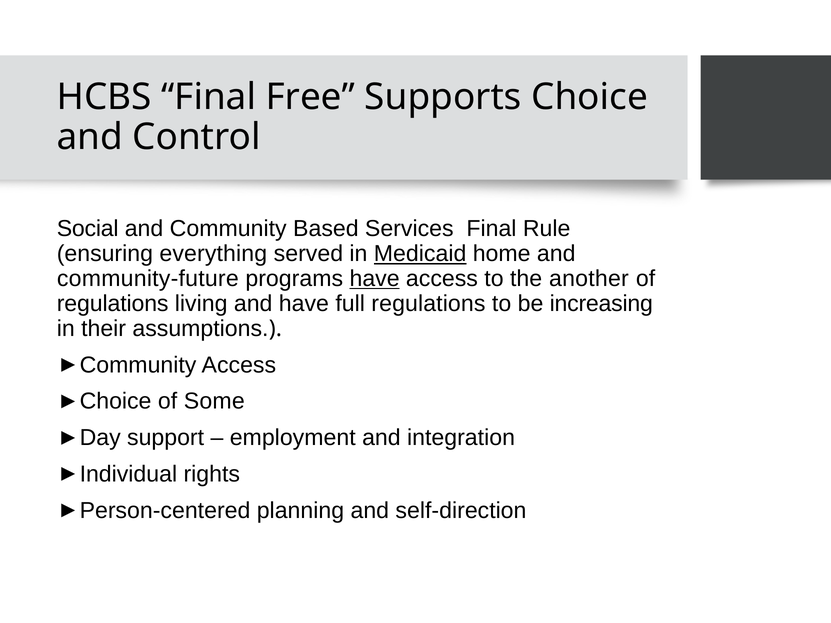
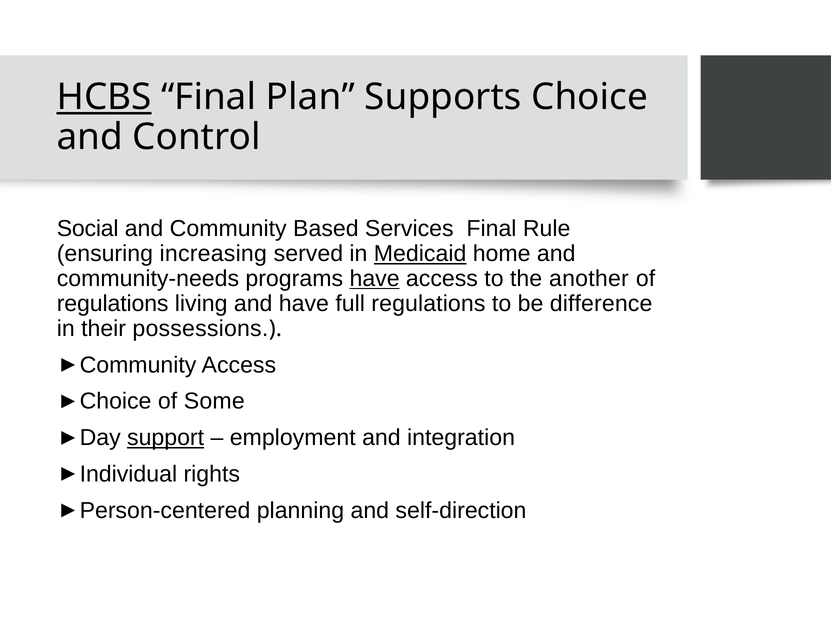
HCBS underline: none -> present
Free: Free -> Plan
everything: everything -> increasing
community-future: community-future -> community-needs
increasing: increasing -> difference
assumptions: assumptions -> possessions
support underline: none -> present
